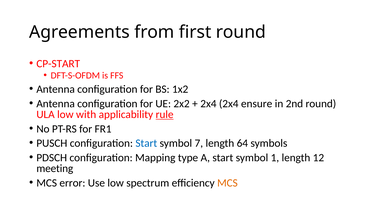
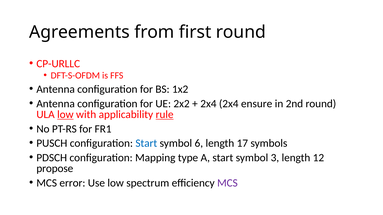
CP-START: CP-START -> CP-URLLC
low at (65, 115) underline: none -> present
7: 7 -> 6
64: 64 -> 17
1: 1 -> 3
meeting: meeting -> propose
MCS at (227, 183) colour: orange -> purple
